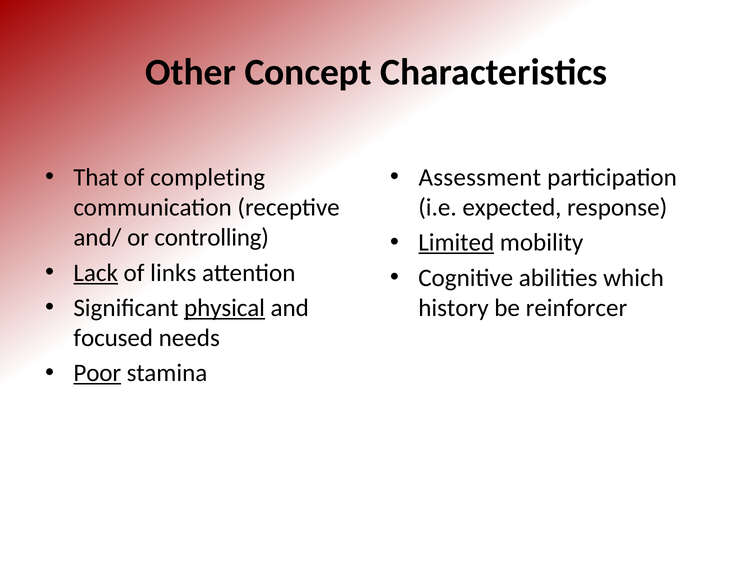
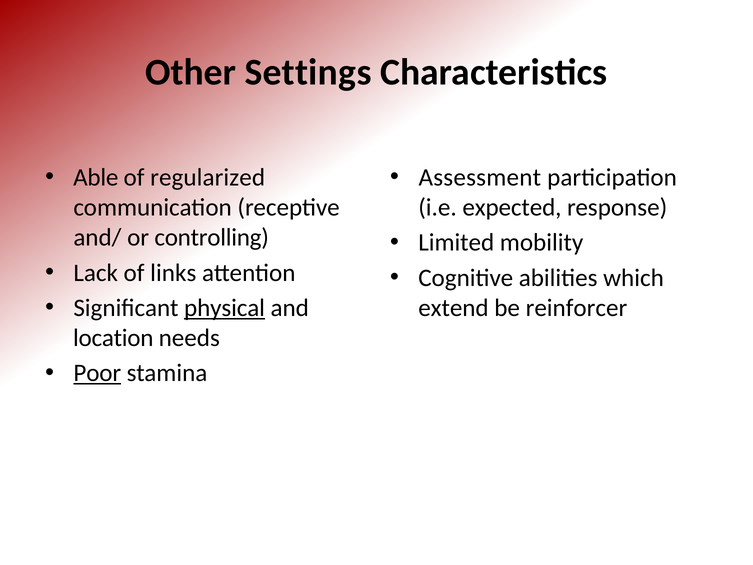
Concept: Concept -> Settings
That: That -> Able
completing: completing -> regularized
Limited underline: present -> none
Lack underline: present -> none
history: history -> extend
focused: focused -> location
